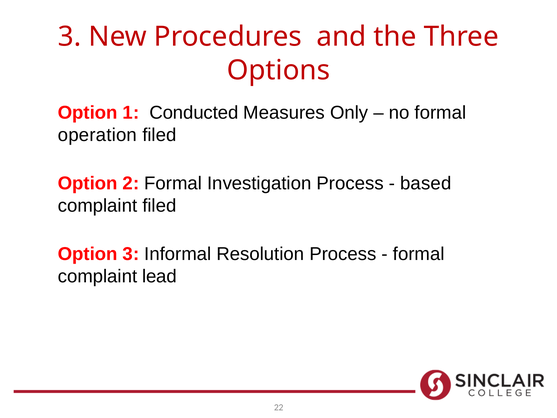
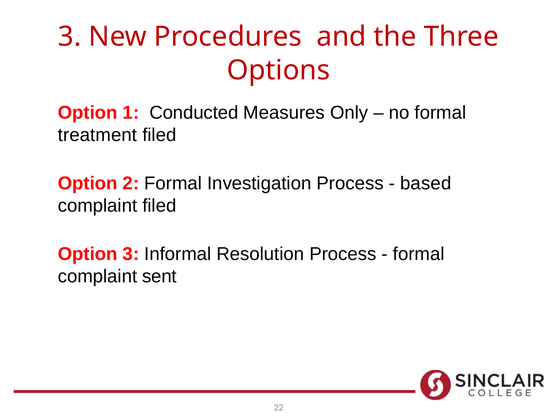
operation: operation -> treatment
lead: lead -> sent
